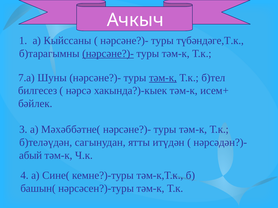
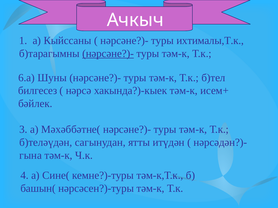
түбәндәге,Т.к: түбәндәге,Т.к -> ихтималы,Т.к
7.а: 7.а -> 6.а
тәм-к at (163, 78) underline: present -> none
абый: абый -> гына
